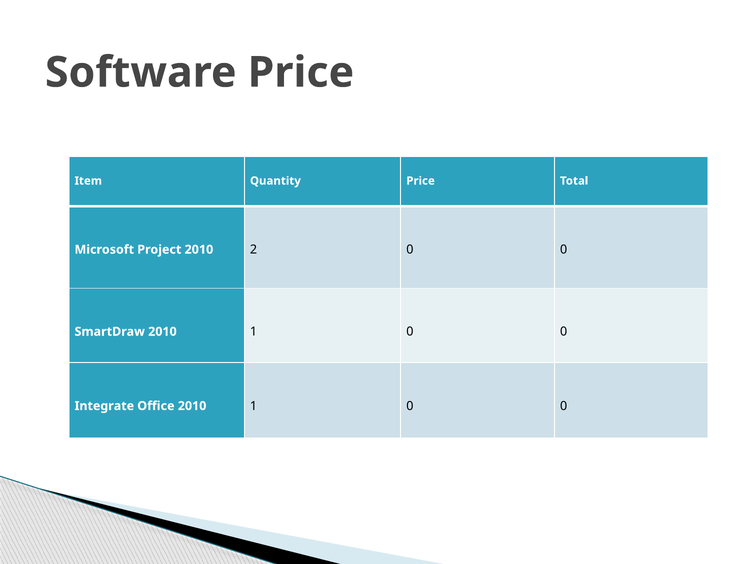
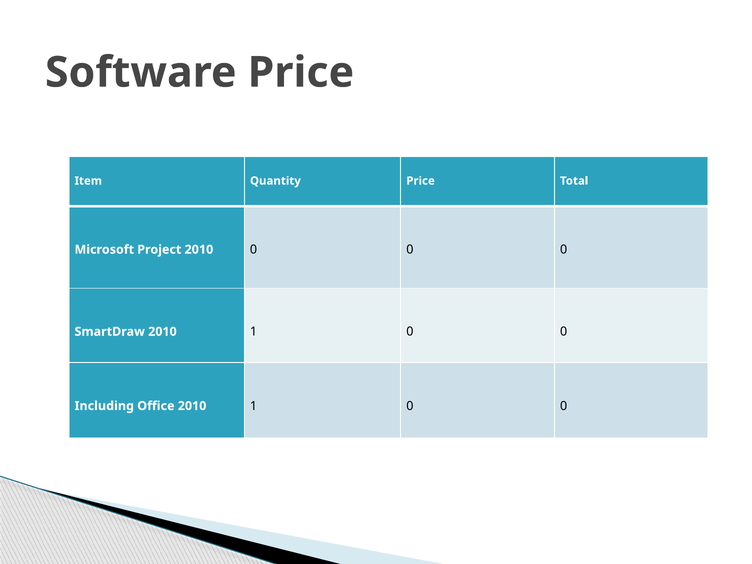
2010 2: 2 -> 0
Integrate: Integrate -> Including
